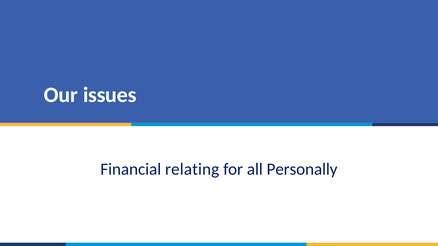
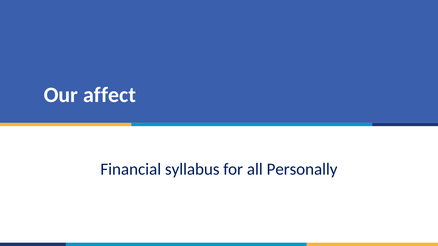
issues: issues -> affect
relating: relating -> syllabus
